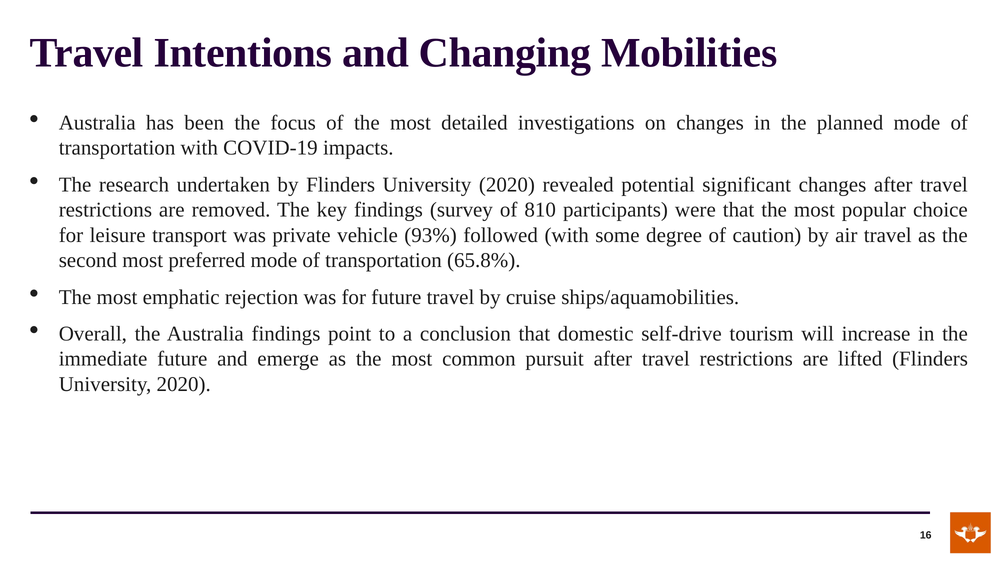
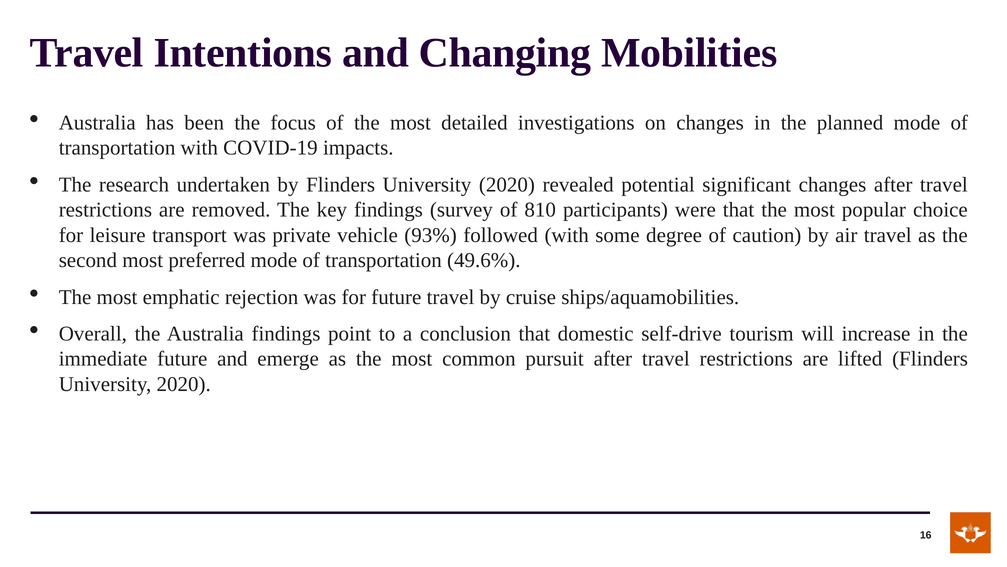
65.8%: 65.8% -> 49.6%
